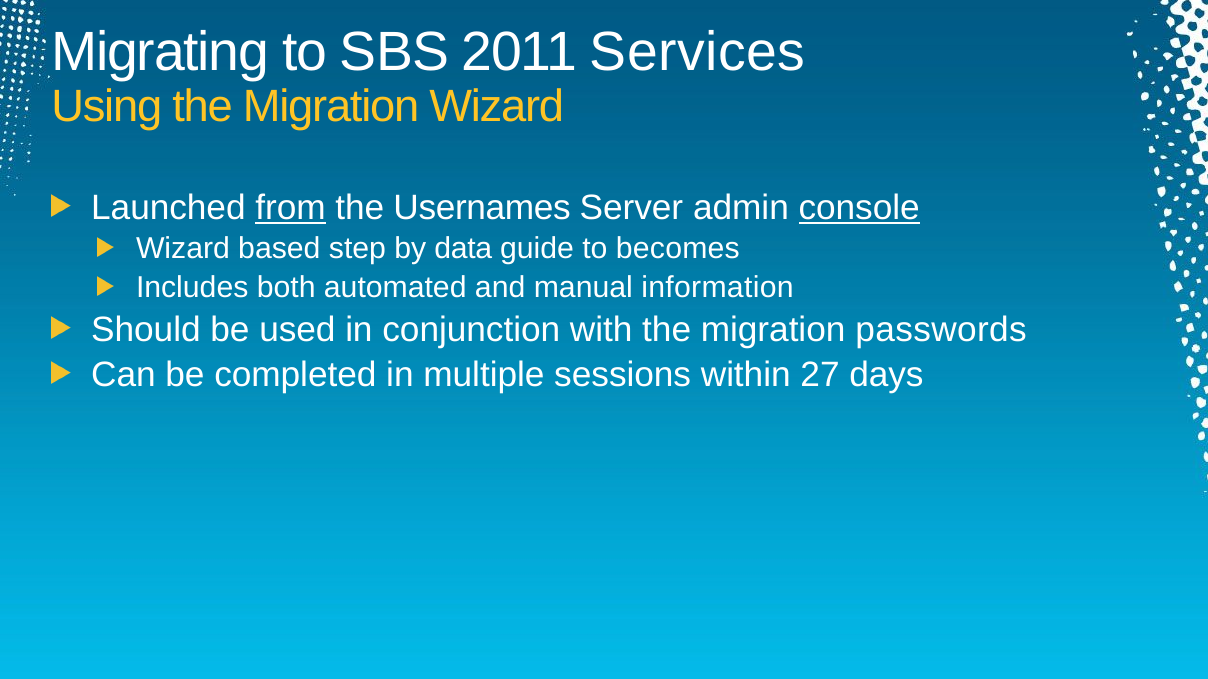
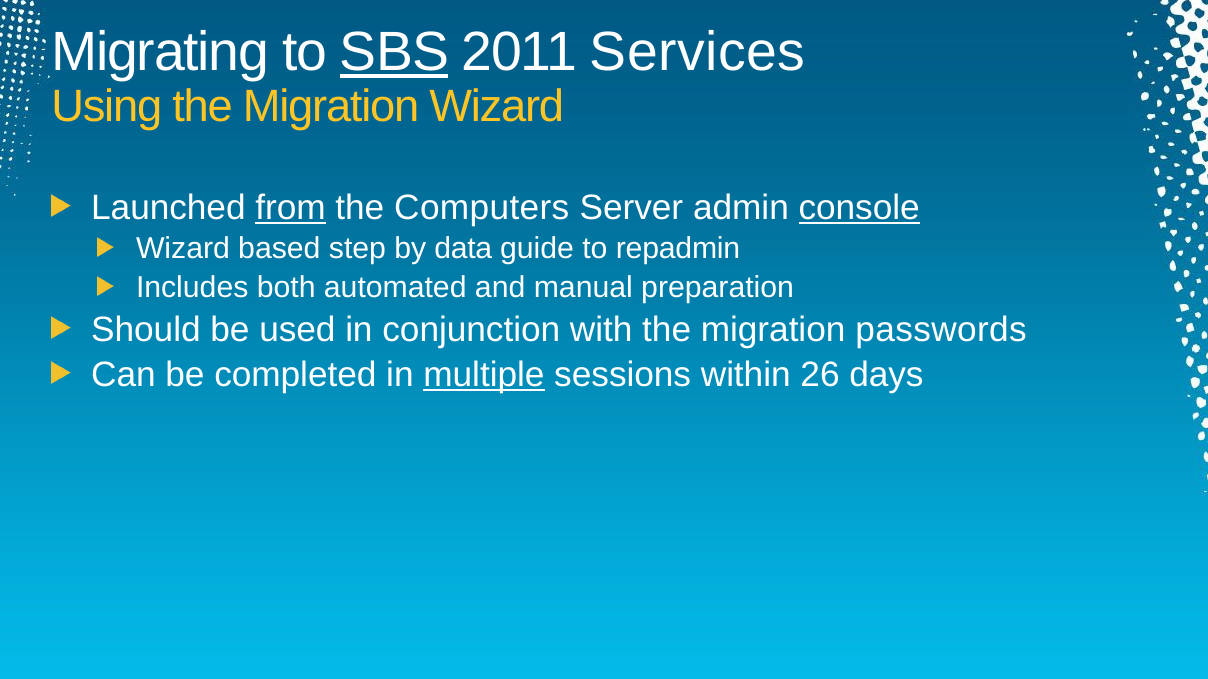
SBS underline: none -> present
Usernames: Usernames -> Computers
becomes: becomes -> repadmin
information: information -> preparation
multiple underline: none -> present
27: 27 -> 26
